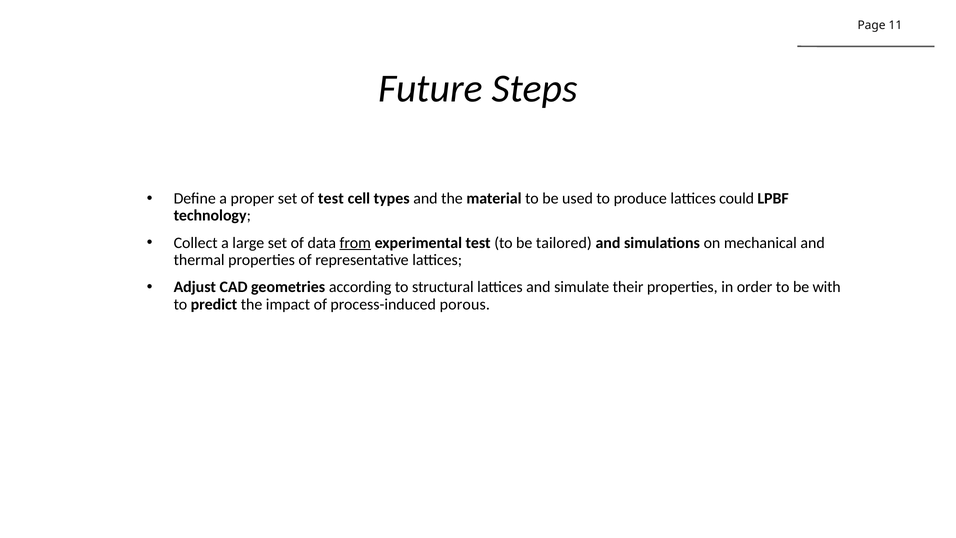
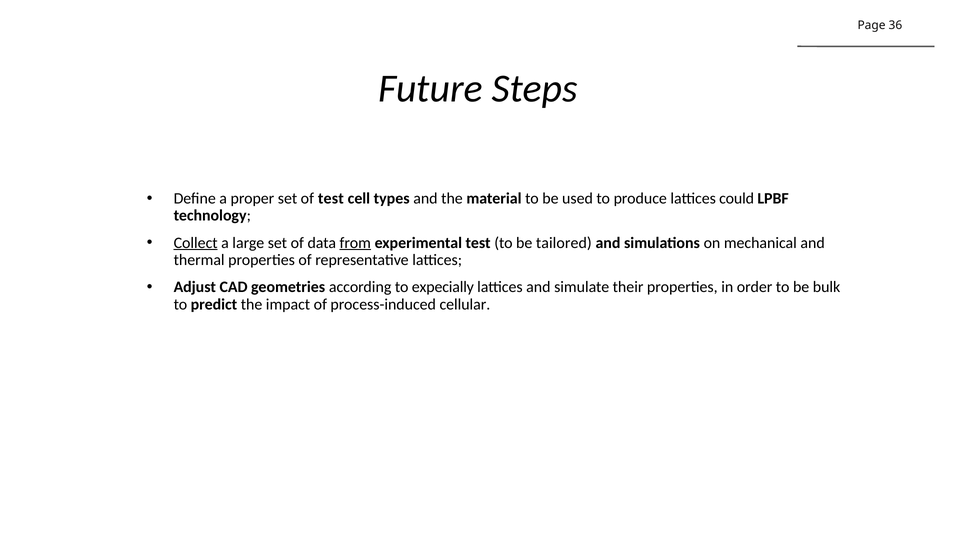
11: 11 -> 36
Collect underline: none -> present
structural: structural -> expecially
with: with -> bulk
porous: porous -> cellular
